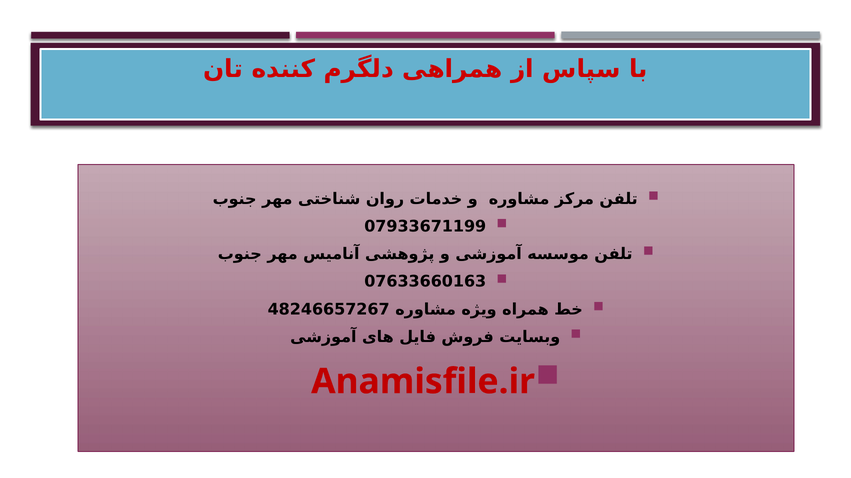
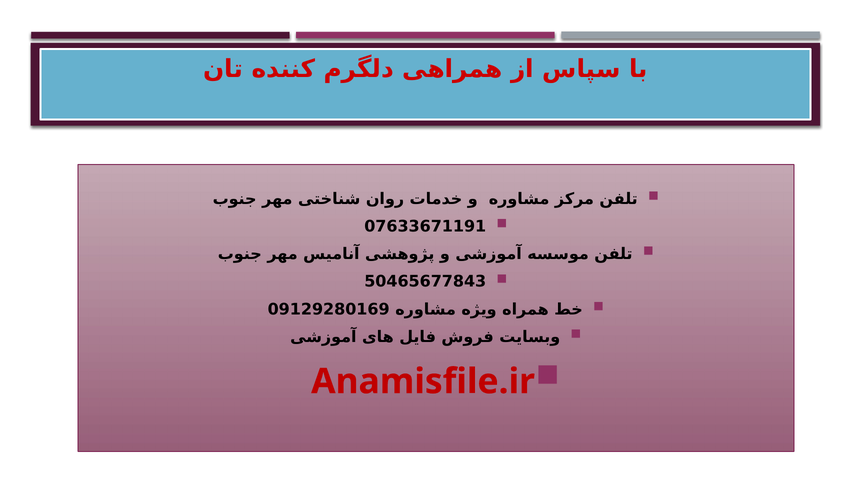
07933671199: 07933671199 -> 07633671191
07633660163: 07633660163 -> 50465677843
48246657267: 48246657267 -> 09129280169
